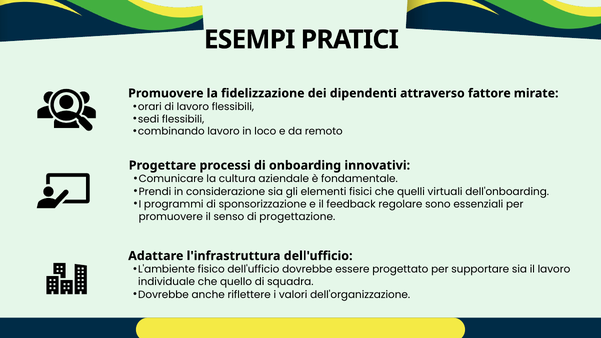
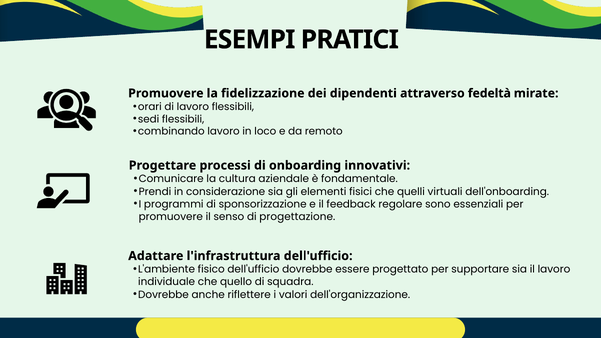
fattore: fattore -> fedeltà
